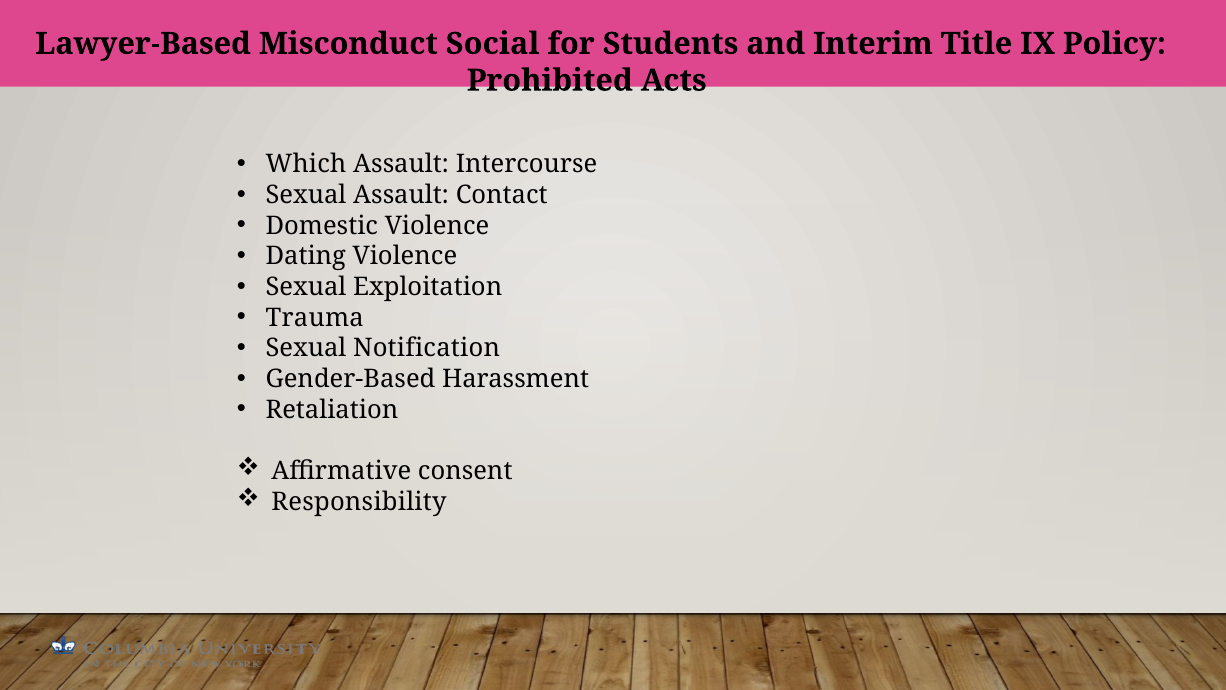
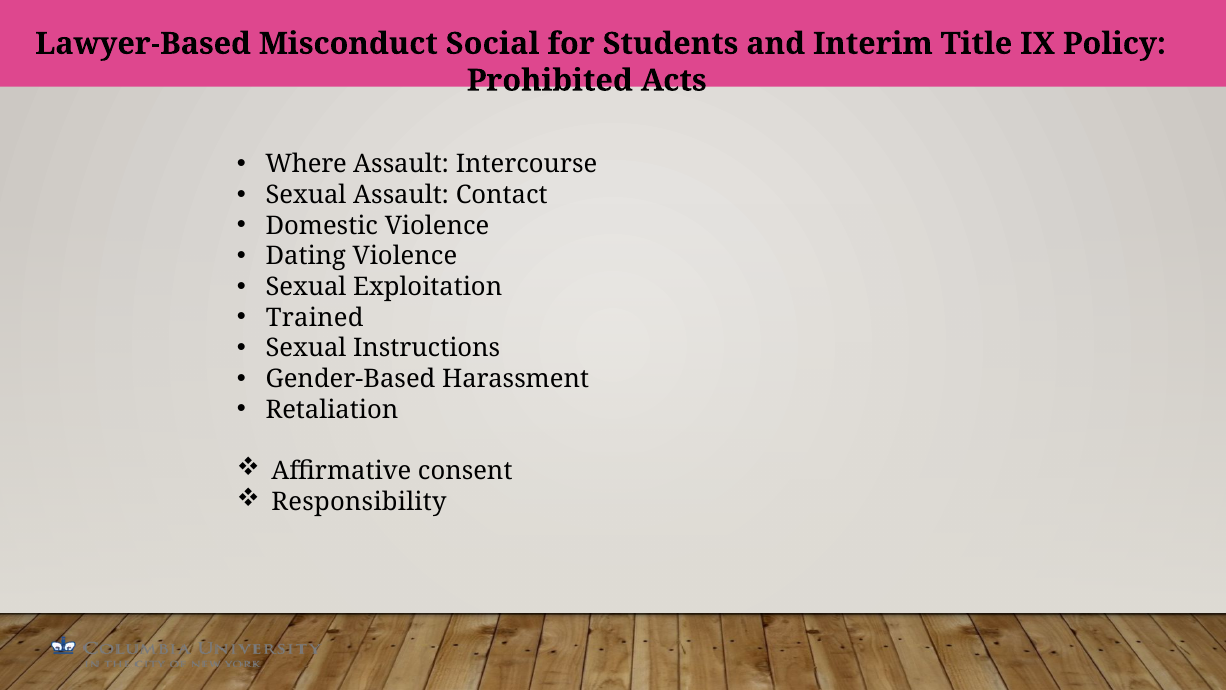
Which: Which -> Where
Trauma: Trauma -> Trained
Notification: Notification -> Instructions
